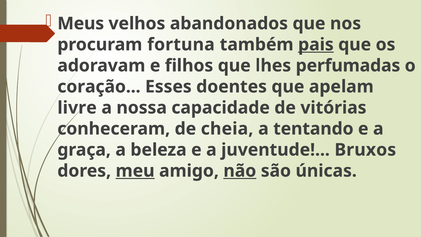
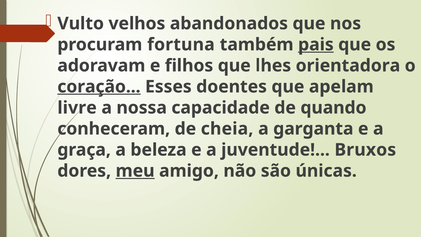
Meus: Meus -> Vulto
perfumadas: perfumadas -> orientadora
coração underline: none -> present
vitórias: vitórias -> quando
tentando: tentando -> garganta
não underline: present -> none
